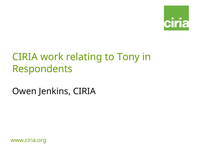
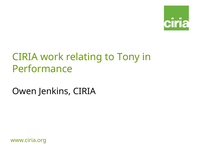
Respondents: Respondents -> Performance
